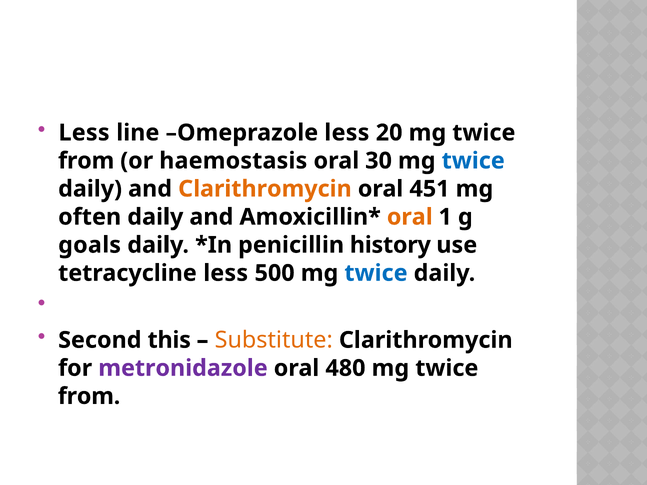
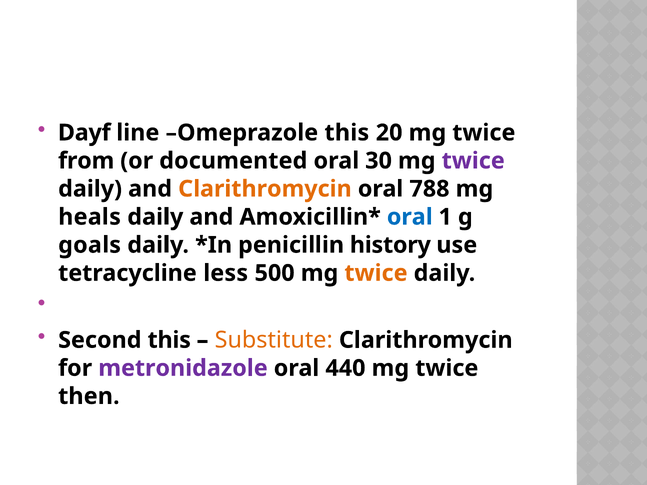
Less at (84, 133): Less -> Dayf
Omeprazole less: less -> this
haemostasis: haemostasis -> documented
twice at (473, 161) colour: blue -> purple
451: 451 -> 788
often: often -> heals
oral at (410, 217) colour: orange -> blue
twice at (376, 273) colour: blue -> orange
480: 480 -> 440
from at (89, 396): from -> then
